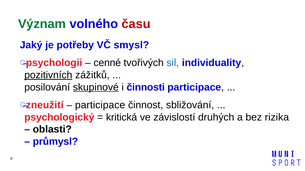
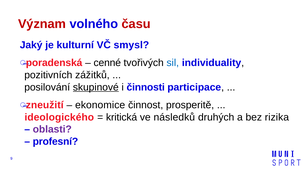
Význam colour: green -> red
potřeby: potřeby -> kulturní
psychologii: psychologii -> poradenská
pozitivních underline: present -> none
participace at (100, 105): participace -> ekonomice
sbližování: sbližování -> prosperitě
psychologický: psychologický -> ideologického
závislostí: závislostí -> následků
oblasti colour: black -> purple
průmysl: průmysl -> profesní
